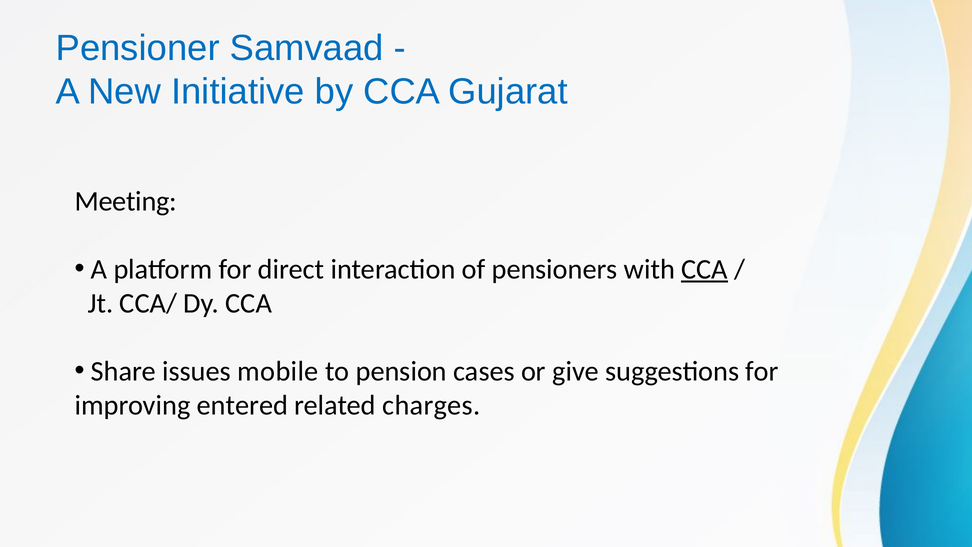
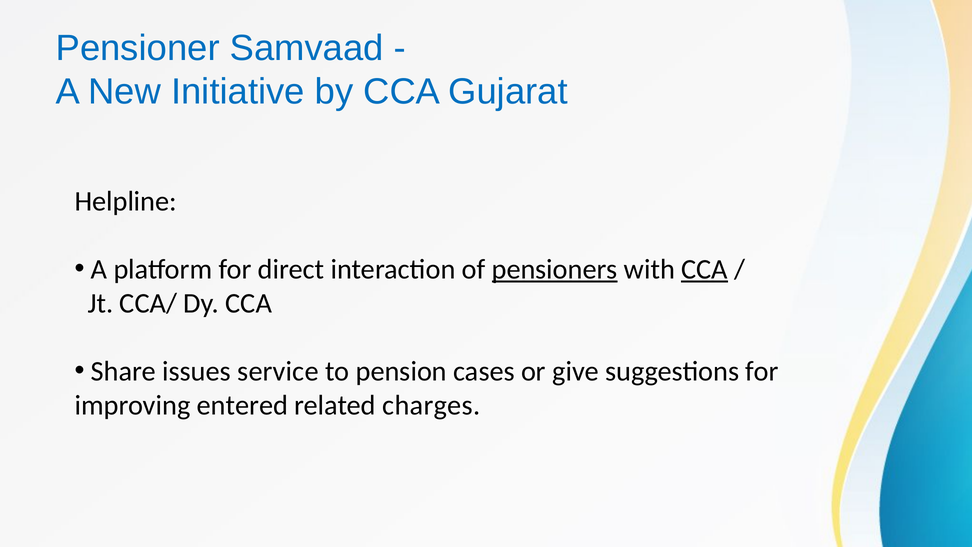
Meeting: Meeting -> Helpline
pensioners underline: none -> present
mobile: mobile -> service
